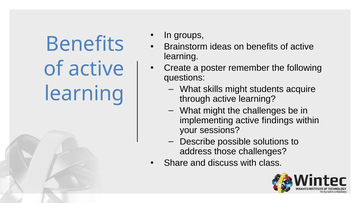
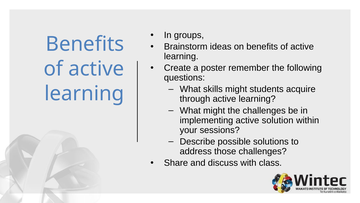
findings: findings -> solution
